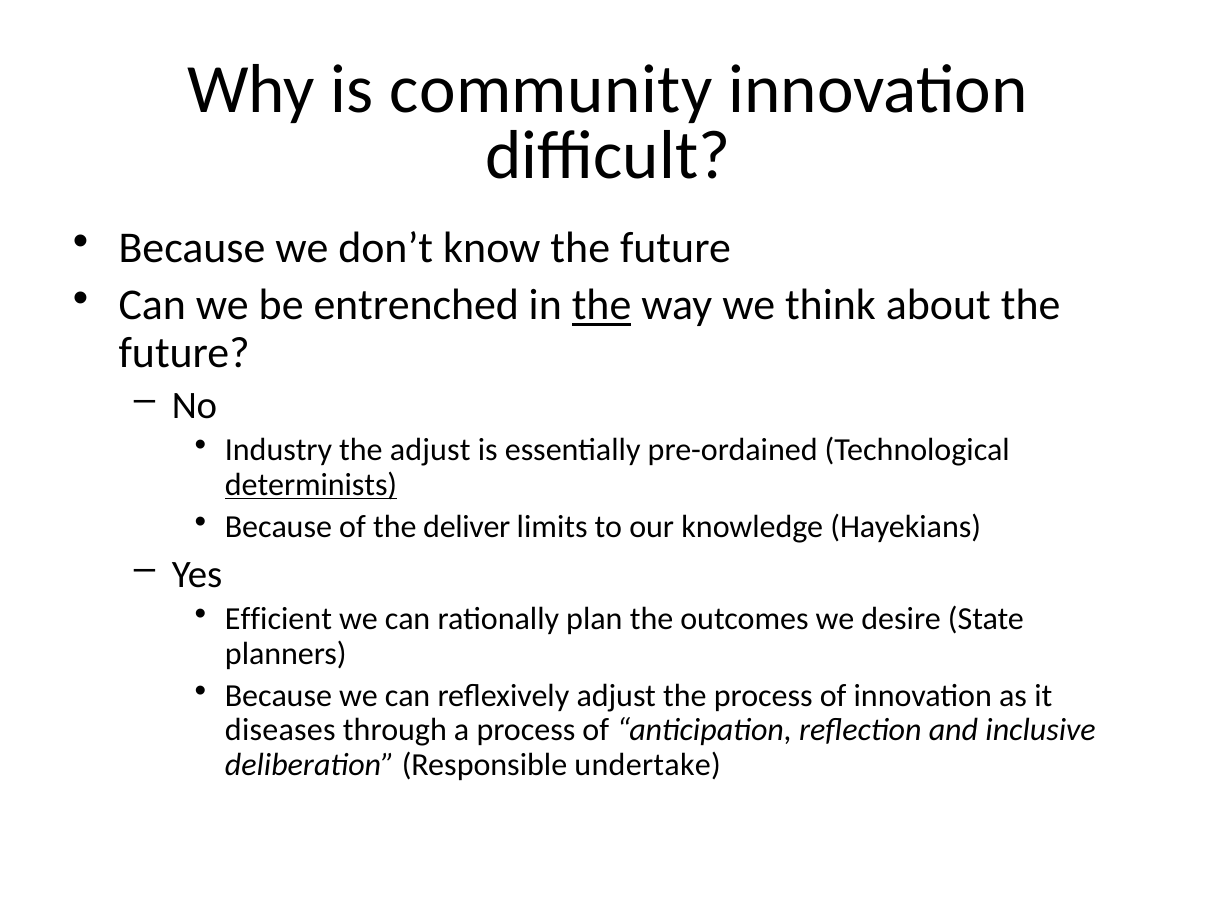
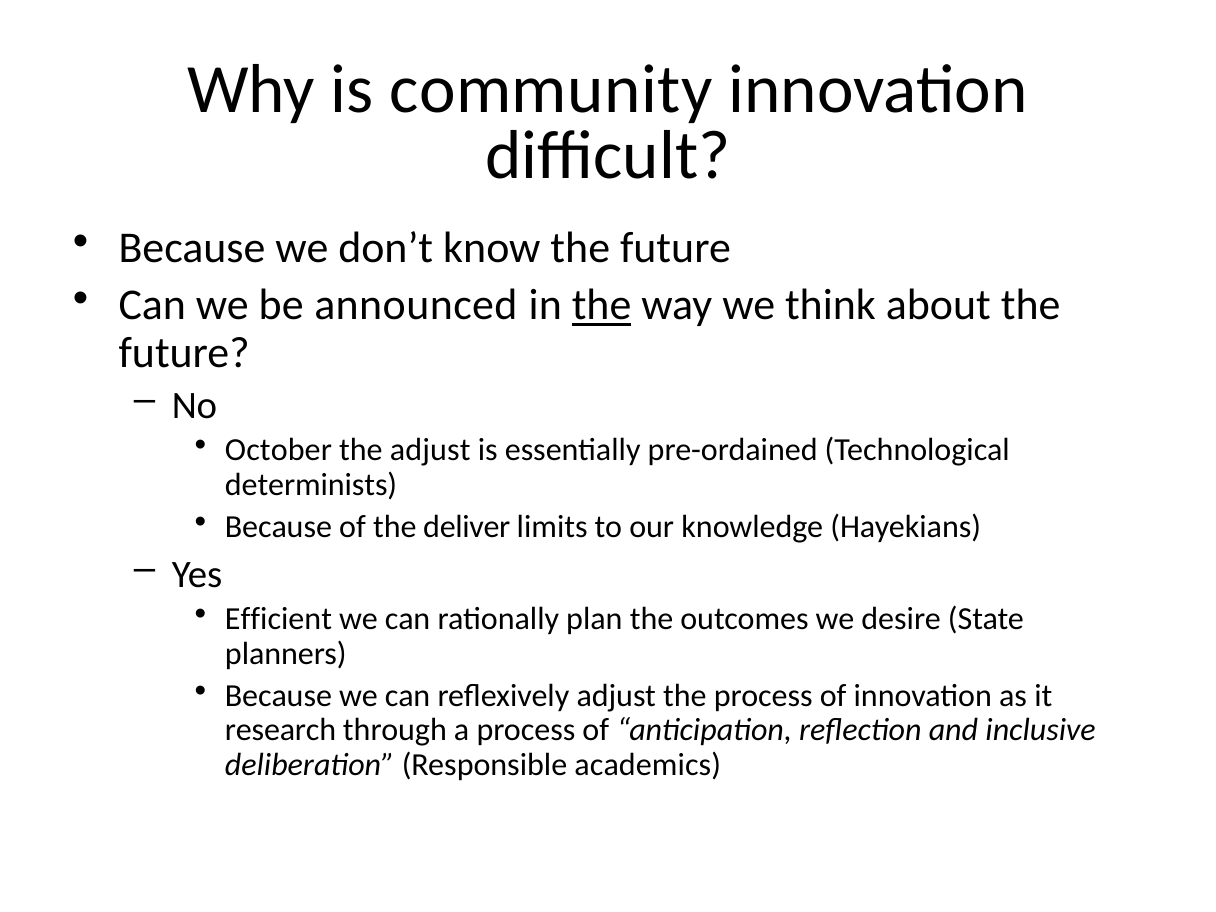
entrenched: entrenched -> announced
Industry: Industry -> October
determinists underline: present -> none
diseases: diseases -> research
undertake: undertake -> academics
